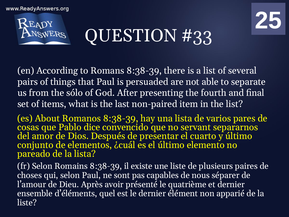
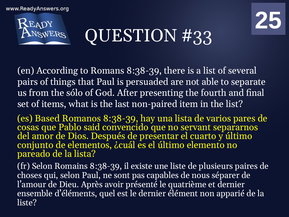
About: About -> Based
dice: dice -> said
